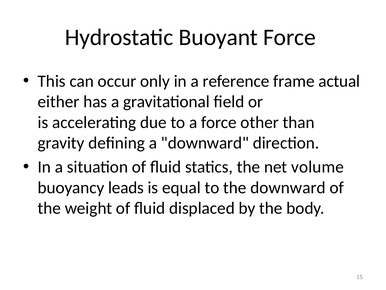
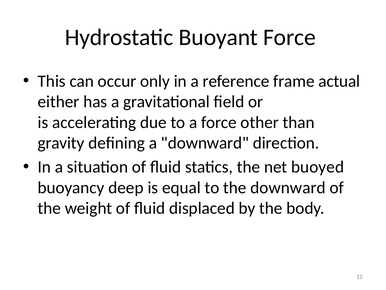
volume: volume -> buoyed
leads: leads -> deep
